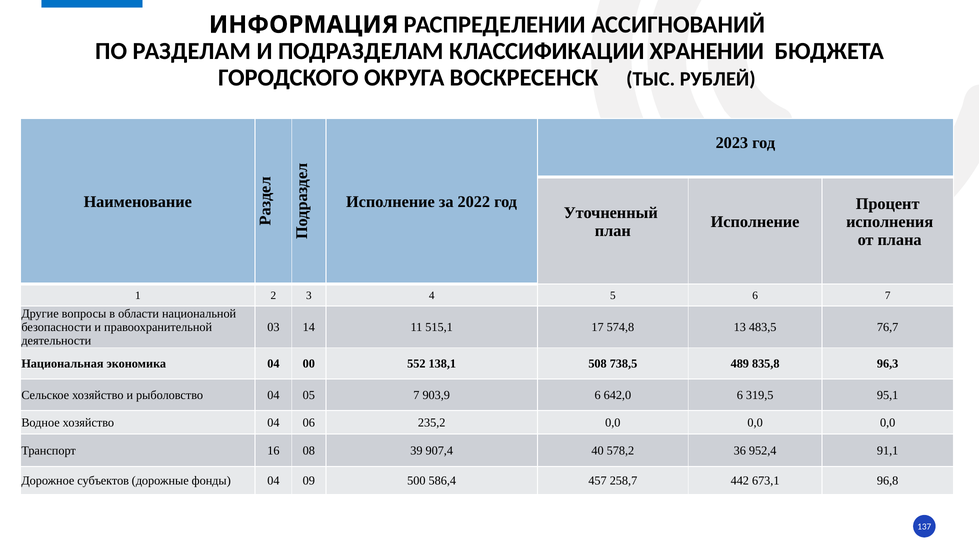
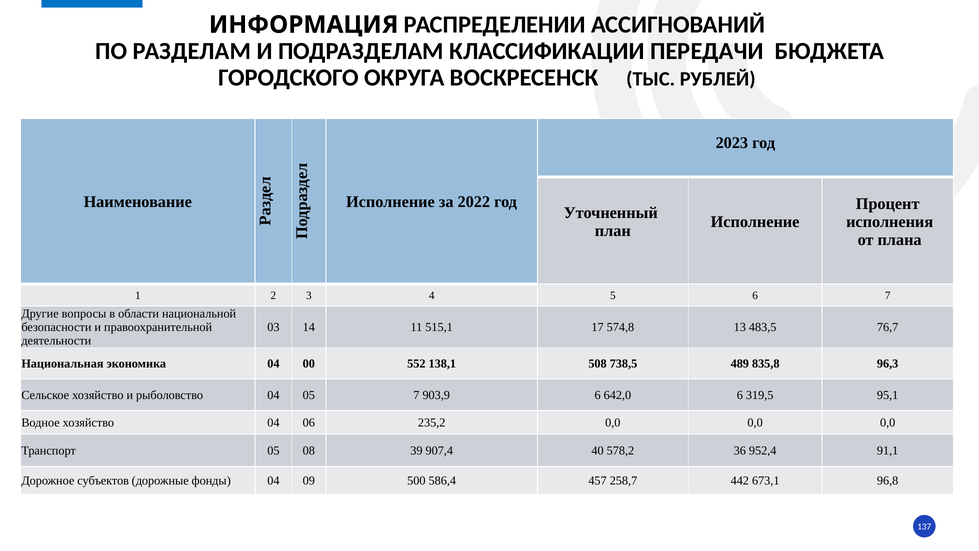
ХРАНЕНИИ: ХРАНЕНИИ -> ПЕРЕДАЧИ
Транспорт 16: 16 -> 05
